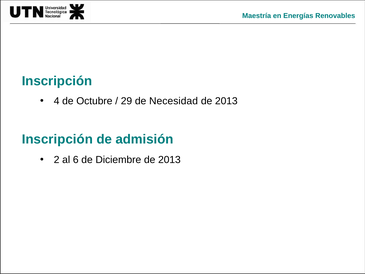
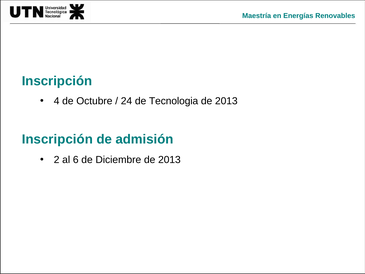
29: 29 -> 24
Necesidad: Necesidad -> Tecnologia
